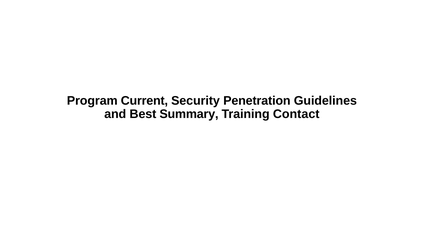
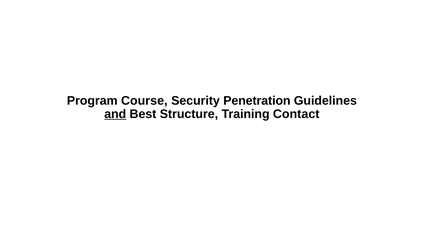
Current: Current -> Course
and underline: none -> present
Summary: Summary -> Structure
